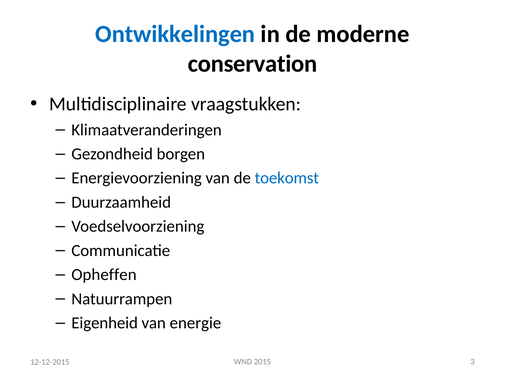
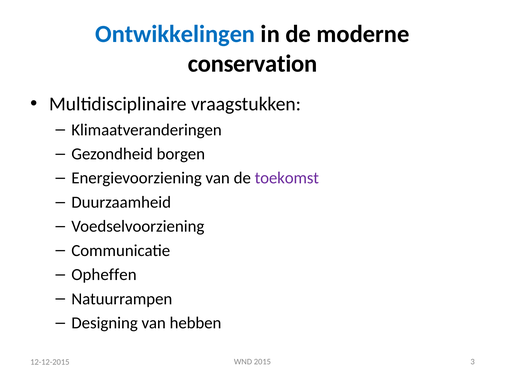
toekomst colour: blue -> purple
Eigenheid: Eigenheid -> Designing
energie: energie -> hebben
